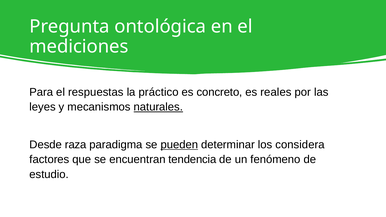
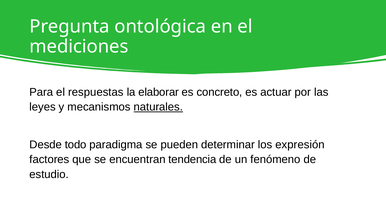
práctico: práctico -> elaborar
reales: reales -> actuar
raza: raza -> todo
pueden underline: present -> none
considera: considera -> expresión
